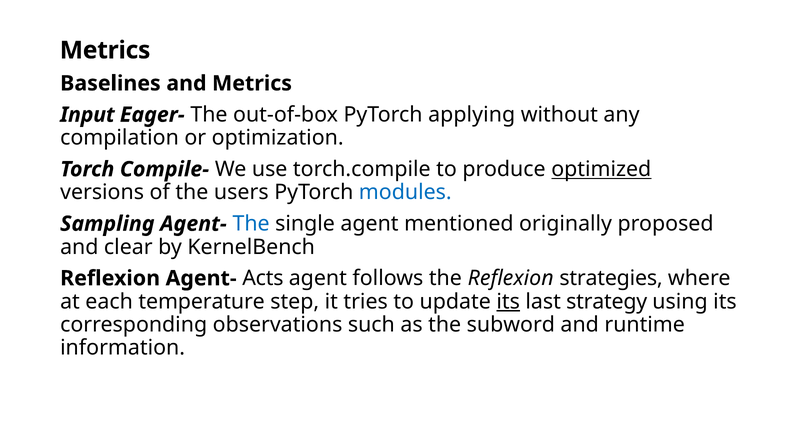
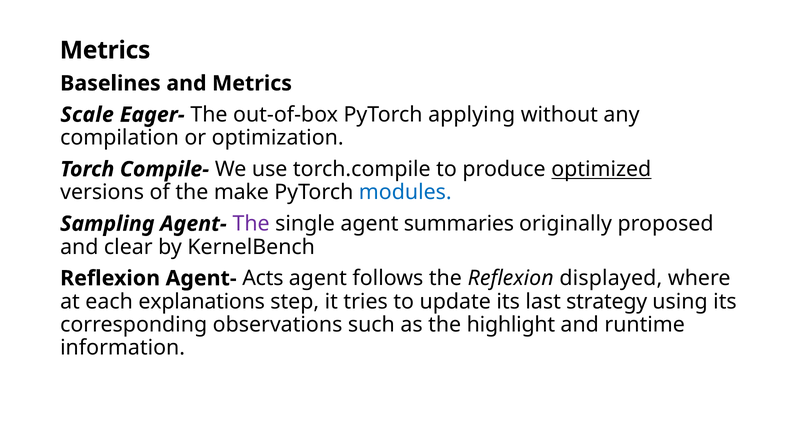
Input: Input -> Scale
users: users -> make
The at (251, 224) colour: blue -> purple
mentioned: mentioned -> summaries
strategies: strategies -> displayed
temperature: temperature -> explanations
its at (508, 301) underline: present -> none
subword: subword -> highlight
